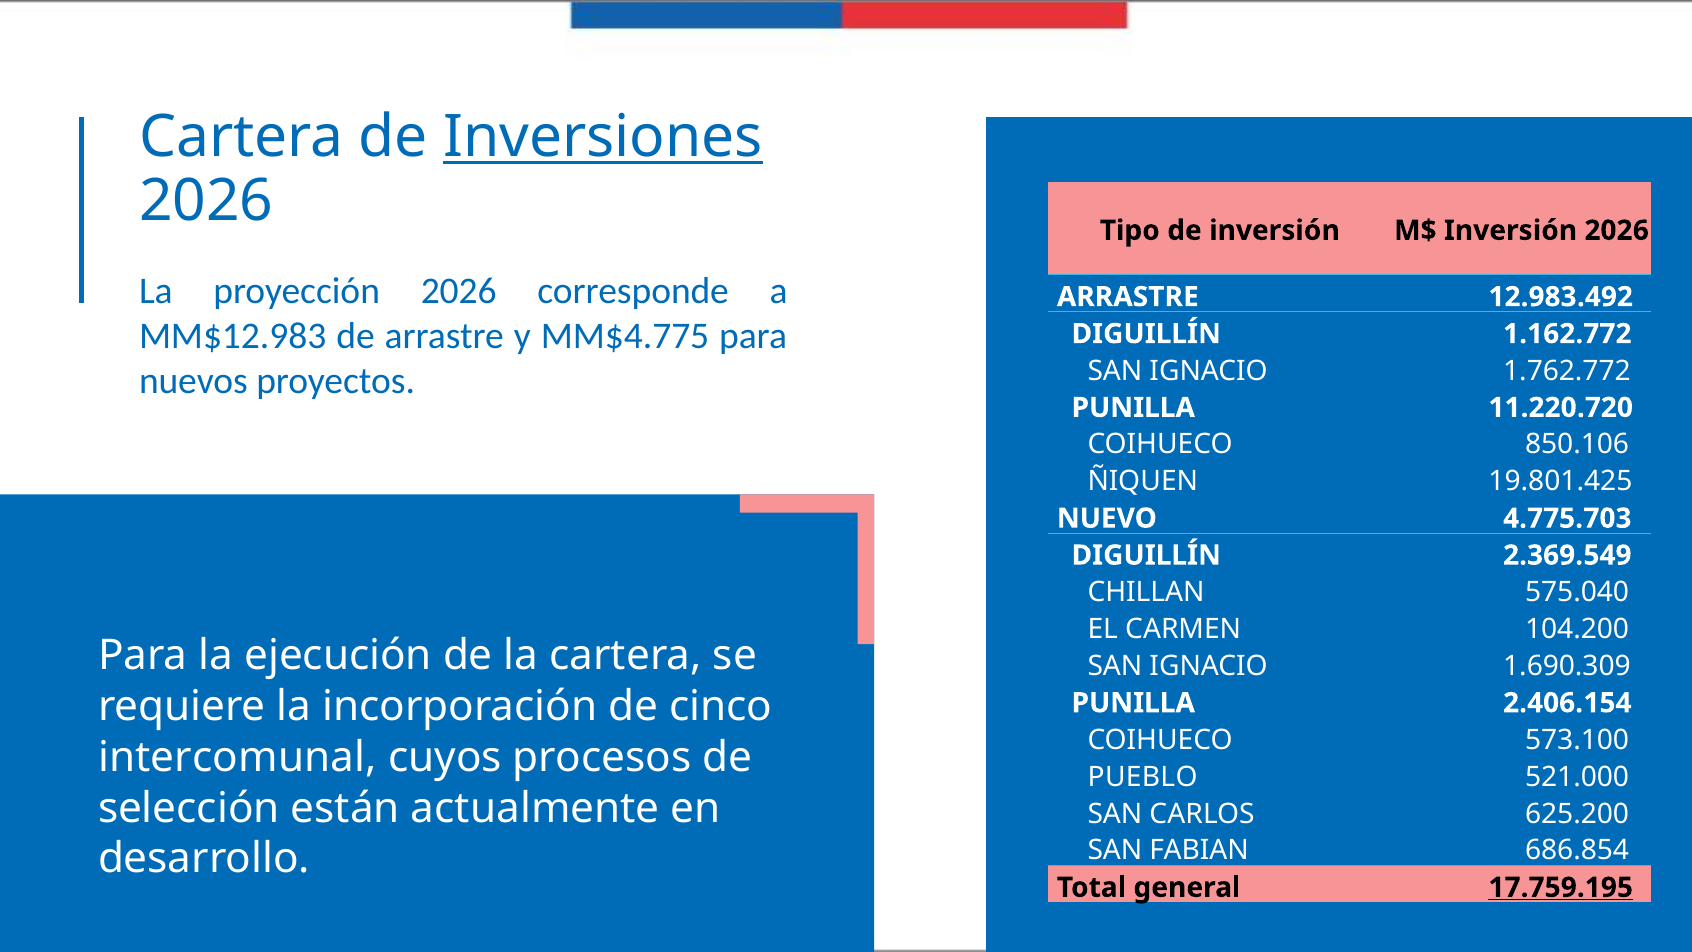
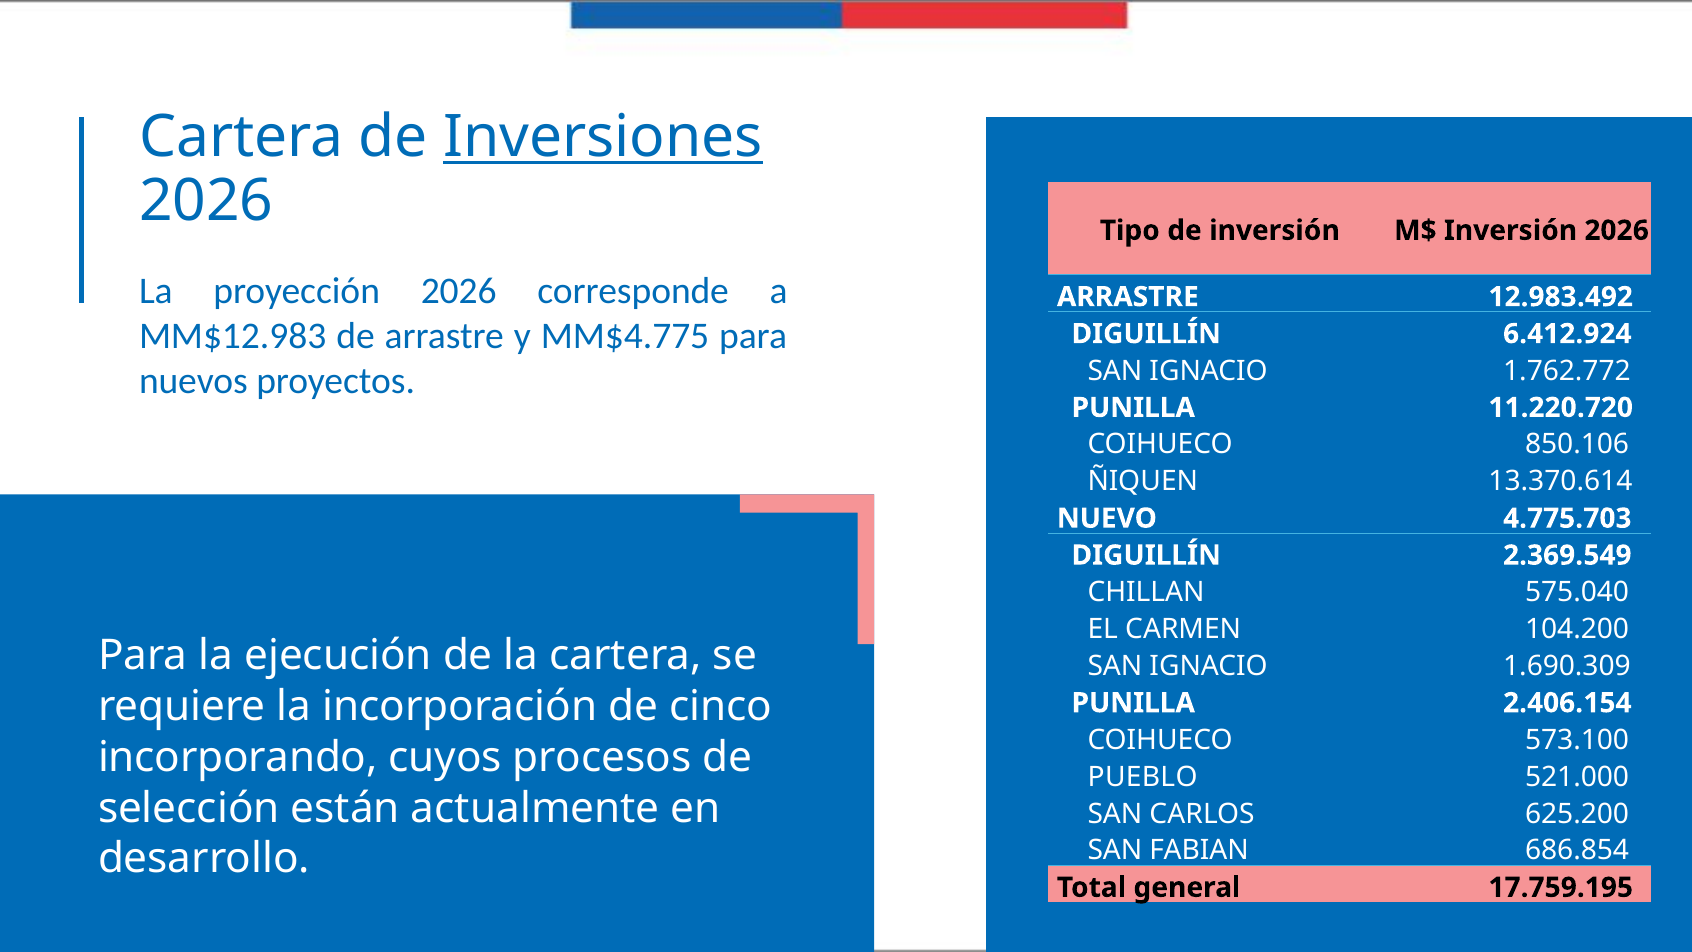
1.162.772: 1.162.772 -> 6.412.924
19.801.425: 19.801.425 -> 13.370.614
intercomunal: intercomunal -> incorporando
17.759.195 underline: present -> none
